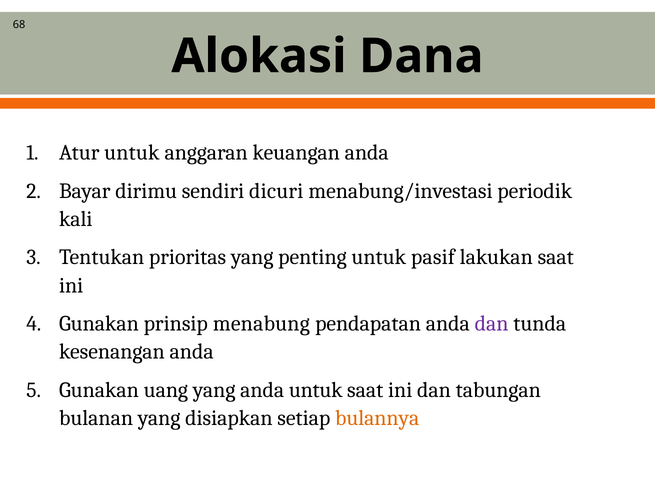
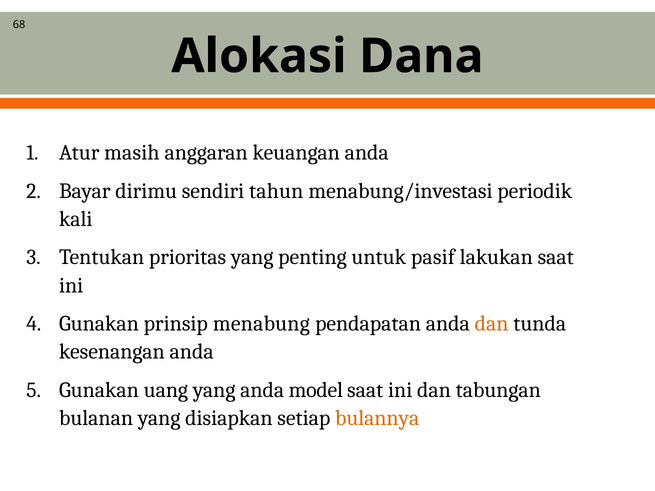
Atur untuk: untuk -> masih
dicuri: dicuri -> tahun
dan at (492, 324) colour: purple -> orange
anda untuk: untuk -> model
